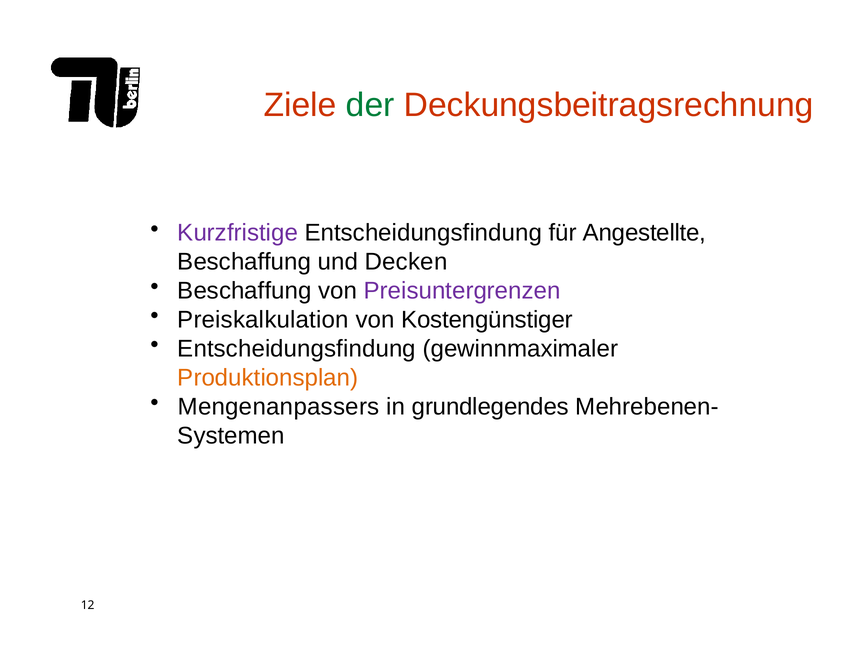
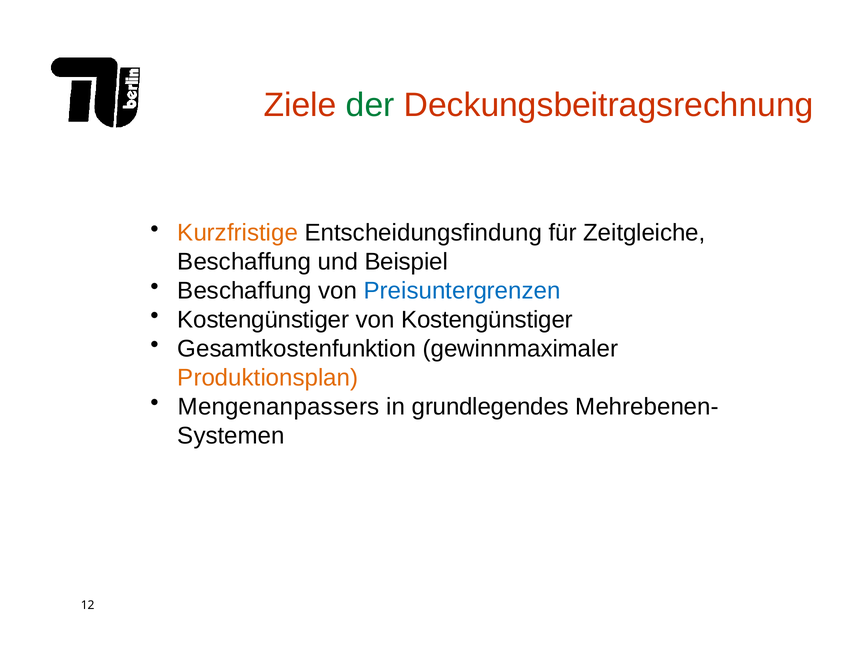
Kurzfristige colour: purple -> orange
Angestellte: Angestellte -> Zeitgleiche
Decken: Decken -> Beispiel
Preisuntergrenzen colour: purple -> blue
Preiskalkulation at (263, 319): Preiskalkulation -> Kostengünstiger
Entscheidungsfindung at (297, 348): Entscheidungsfindung -> Gesamtkostenfunktion
